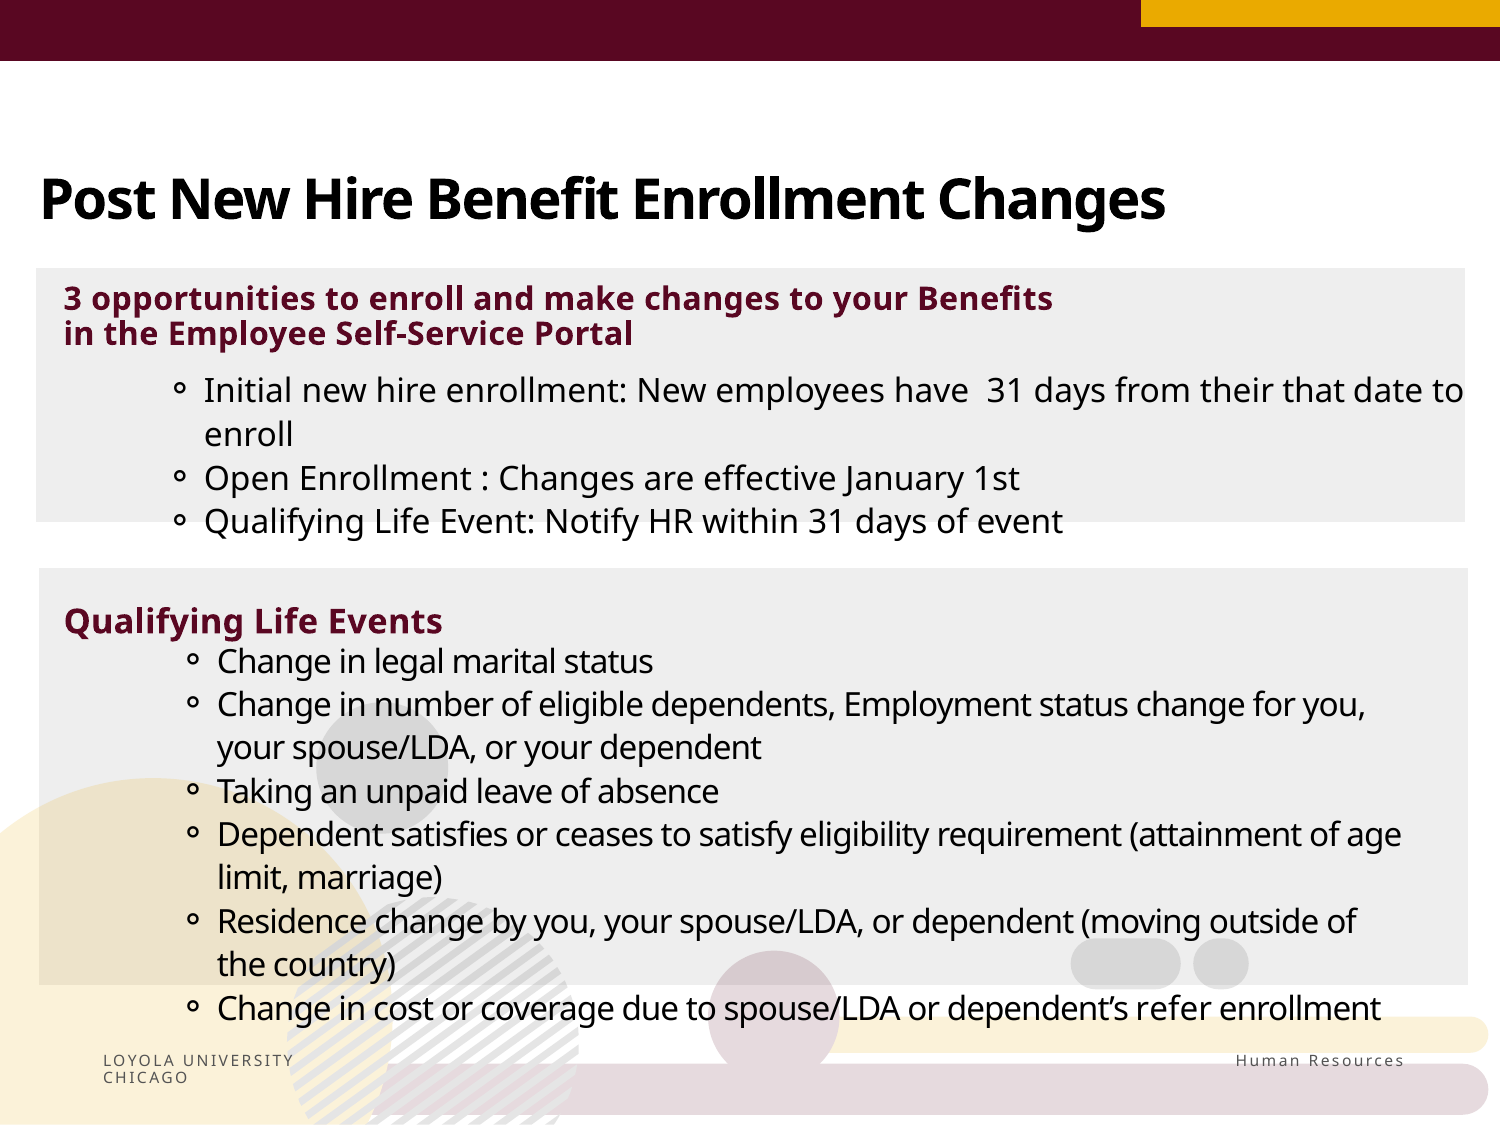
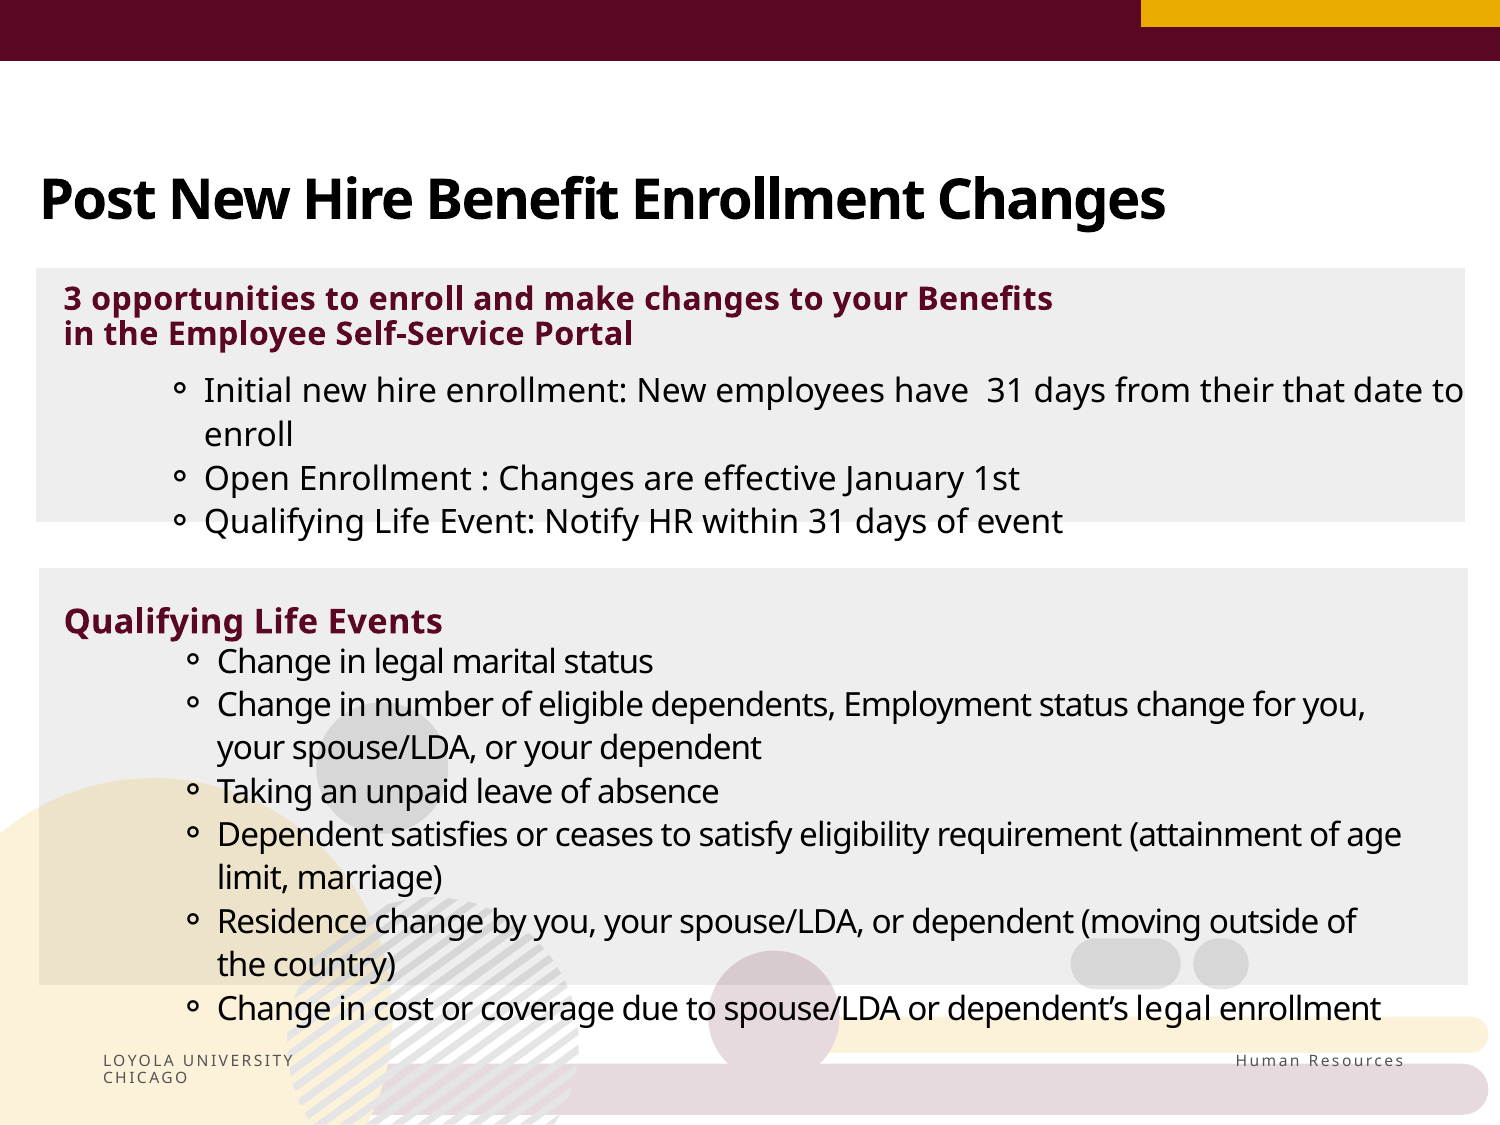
dependent’s refer: refer -> legal
